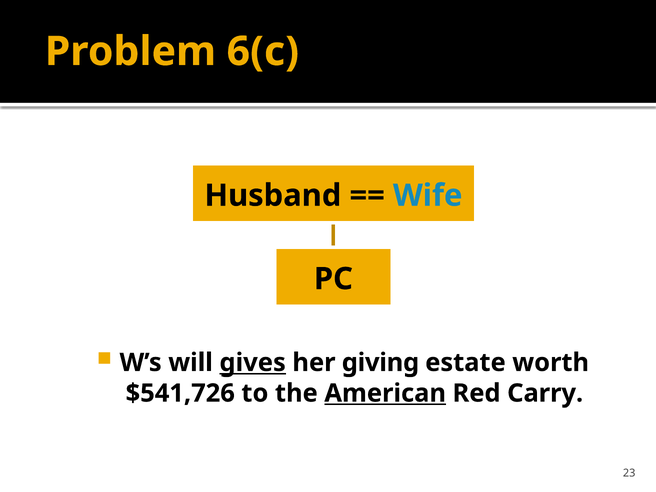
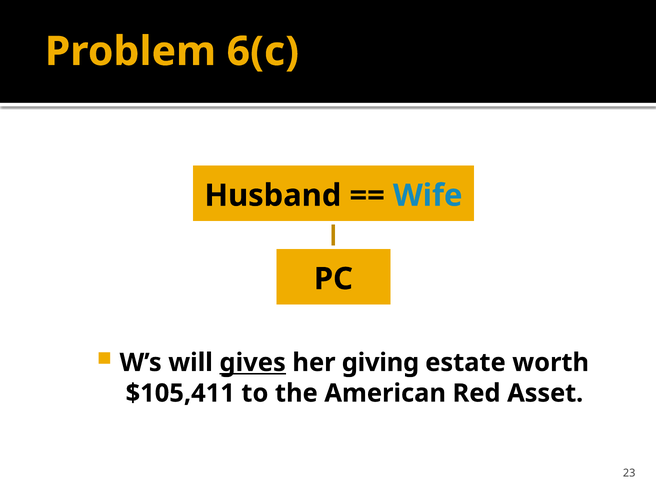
$541,726: $541,726 -> $105,411
American underline: present -> none
Carry: Carry -> Asset
